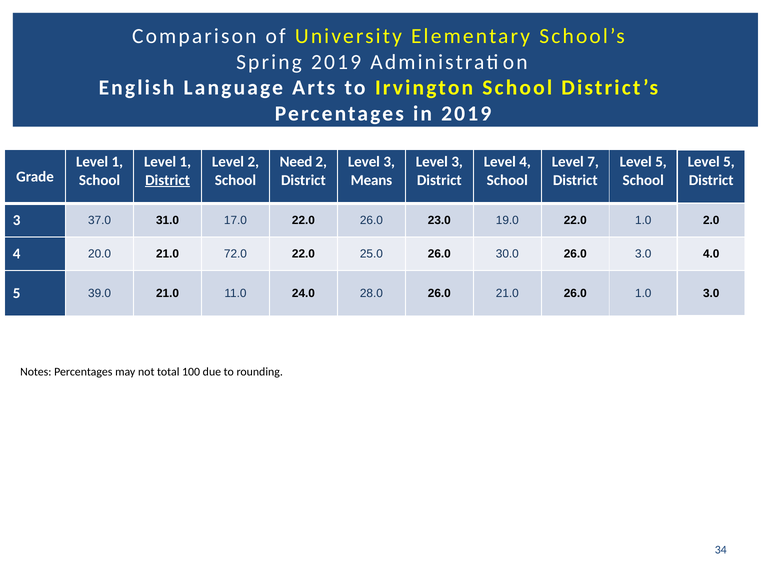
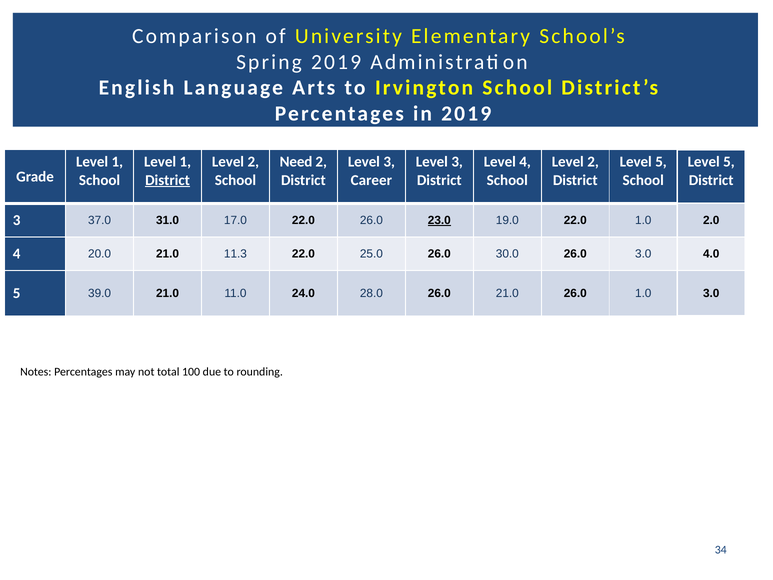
7 at (593, 162): 7 -> 2
Means: Means -> Career
23.0 underline: none -> present
72.0: 72.0 -> 11.3
